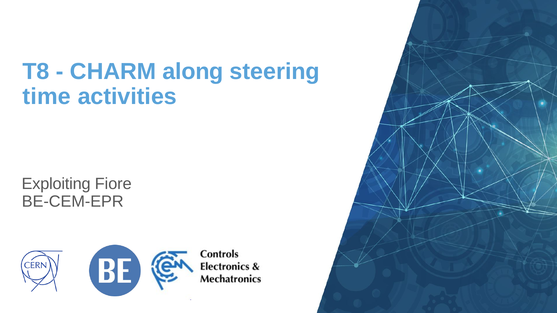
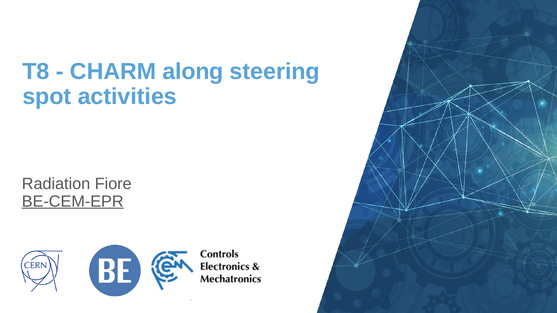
time: time -> spot
Exploiting: Exploiting -> Radiation
BE-CEM-EPR underline: none -> present
